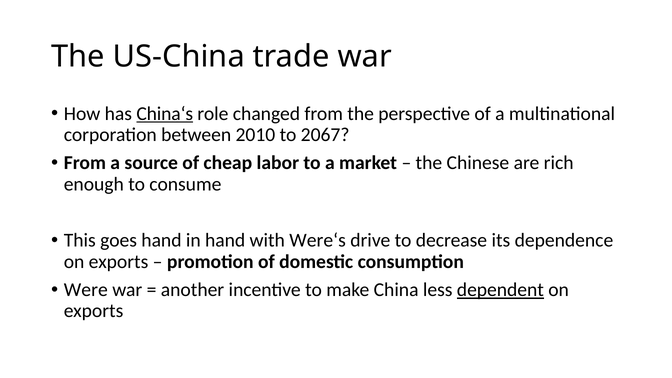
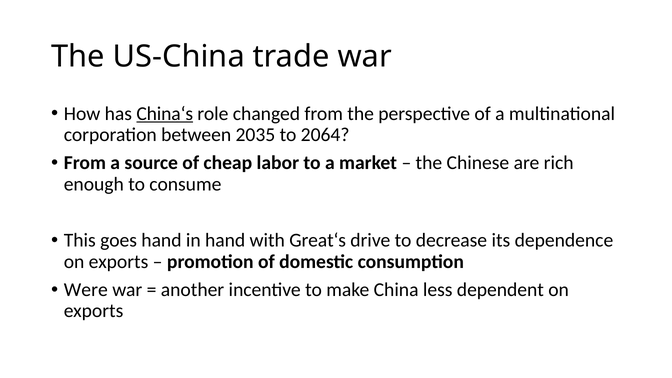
2010: 2010 -> 2035
2067: 2067 -> 2064
Were‘s: Were‘s -> Great‘s
dependent underline: present -> none
